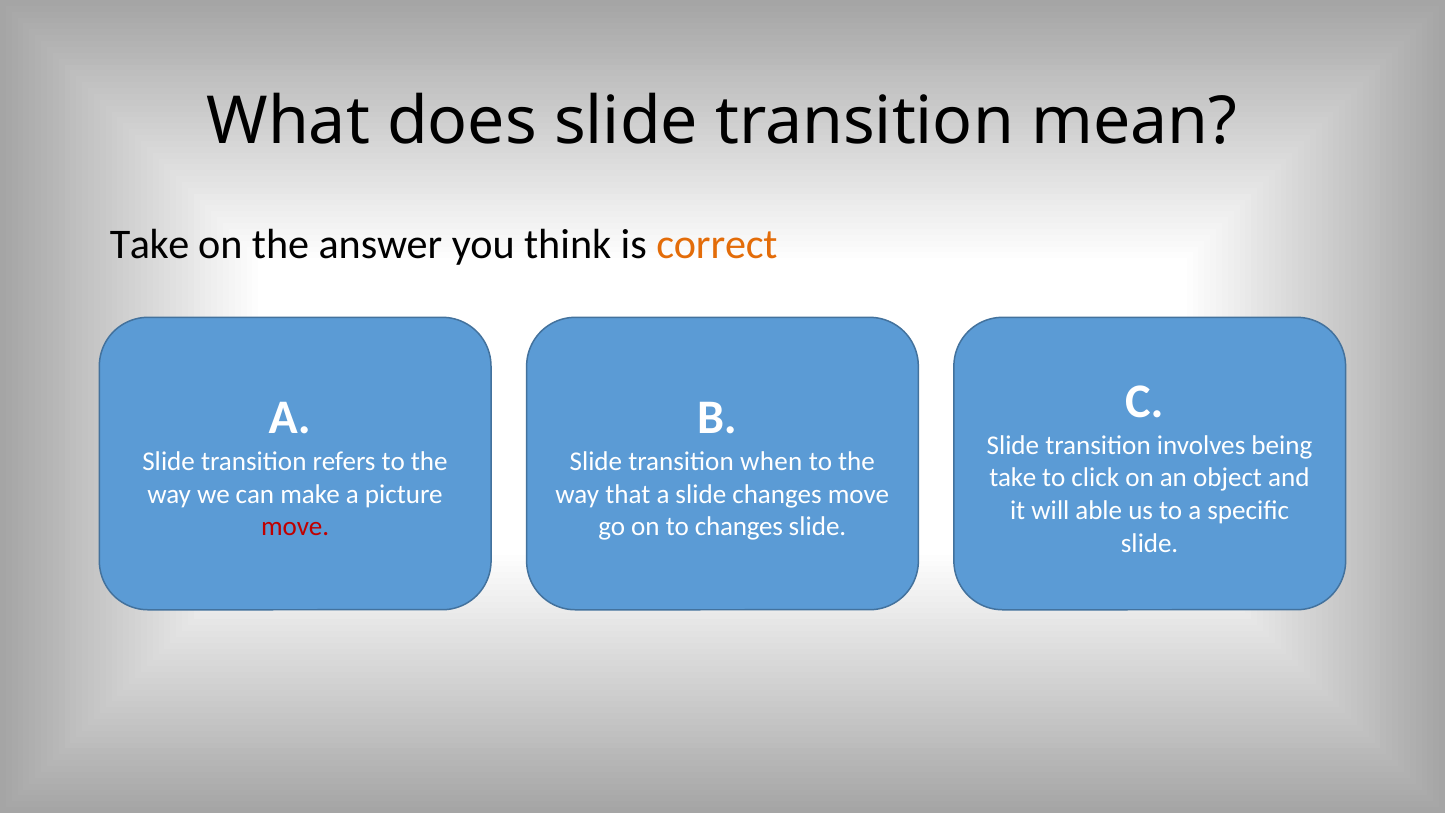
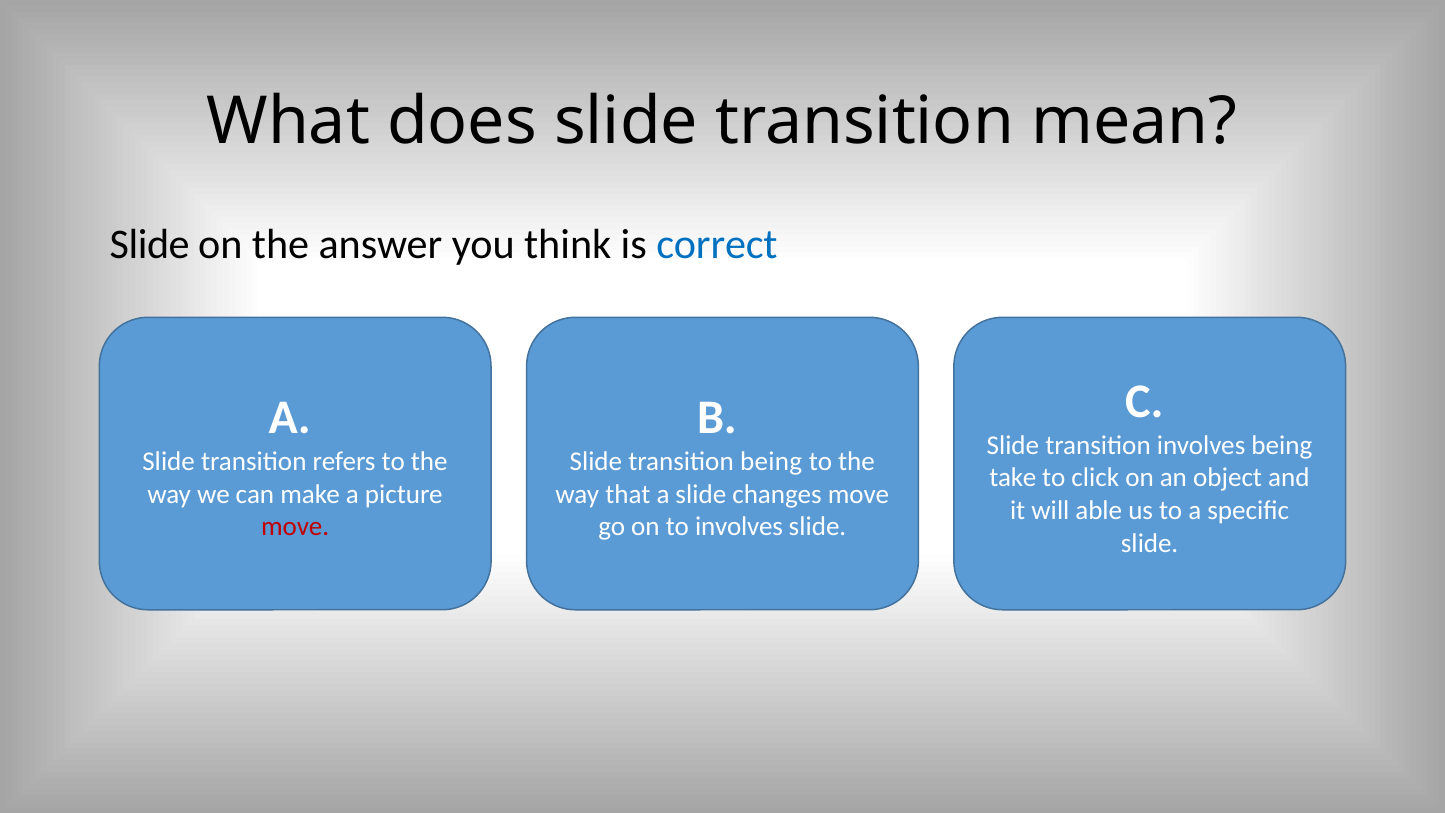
Take at (150, 244): Take -> Slide
correct colour: orange -> blue
transition when: when -> being
to changes: changes -> involves
